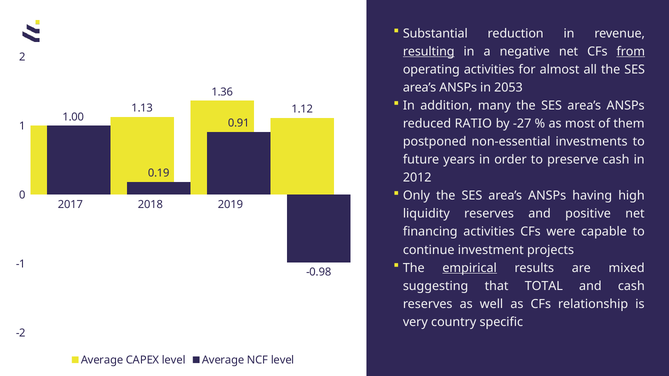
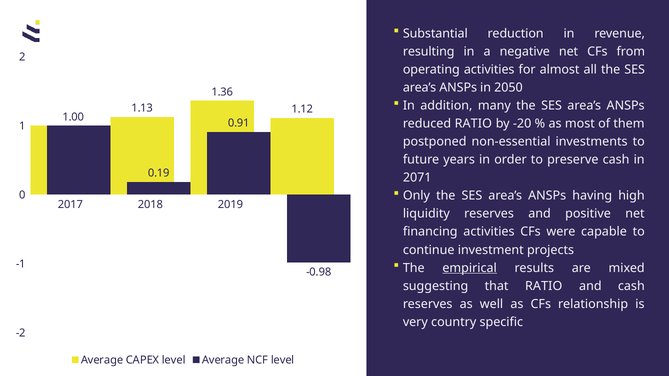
resulting underline: present -> none
from underline: present -> none
2053: 2053 -> 2050
-27: -27 -> -20
2012: 2012 -> 2071
that TOTAL: TOTAL -> RATIO
